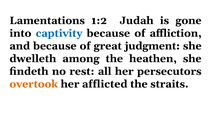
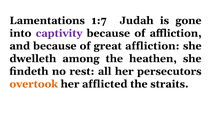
1:2: 1:2 -> 1:7
captivity colour: blue -> purple
great judgment: judgment -> affliction
